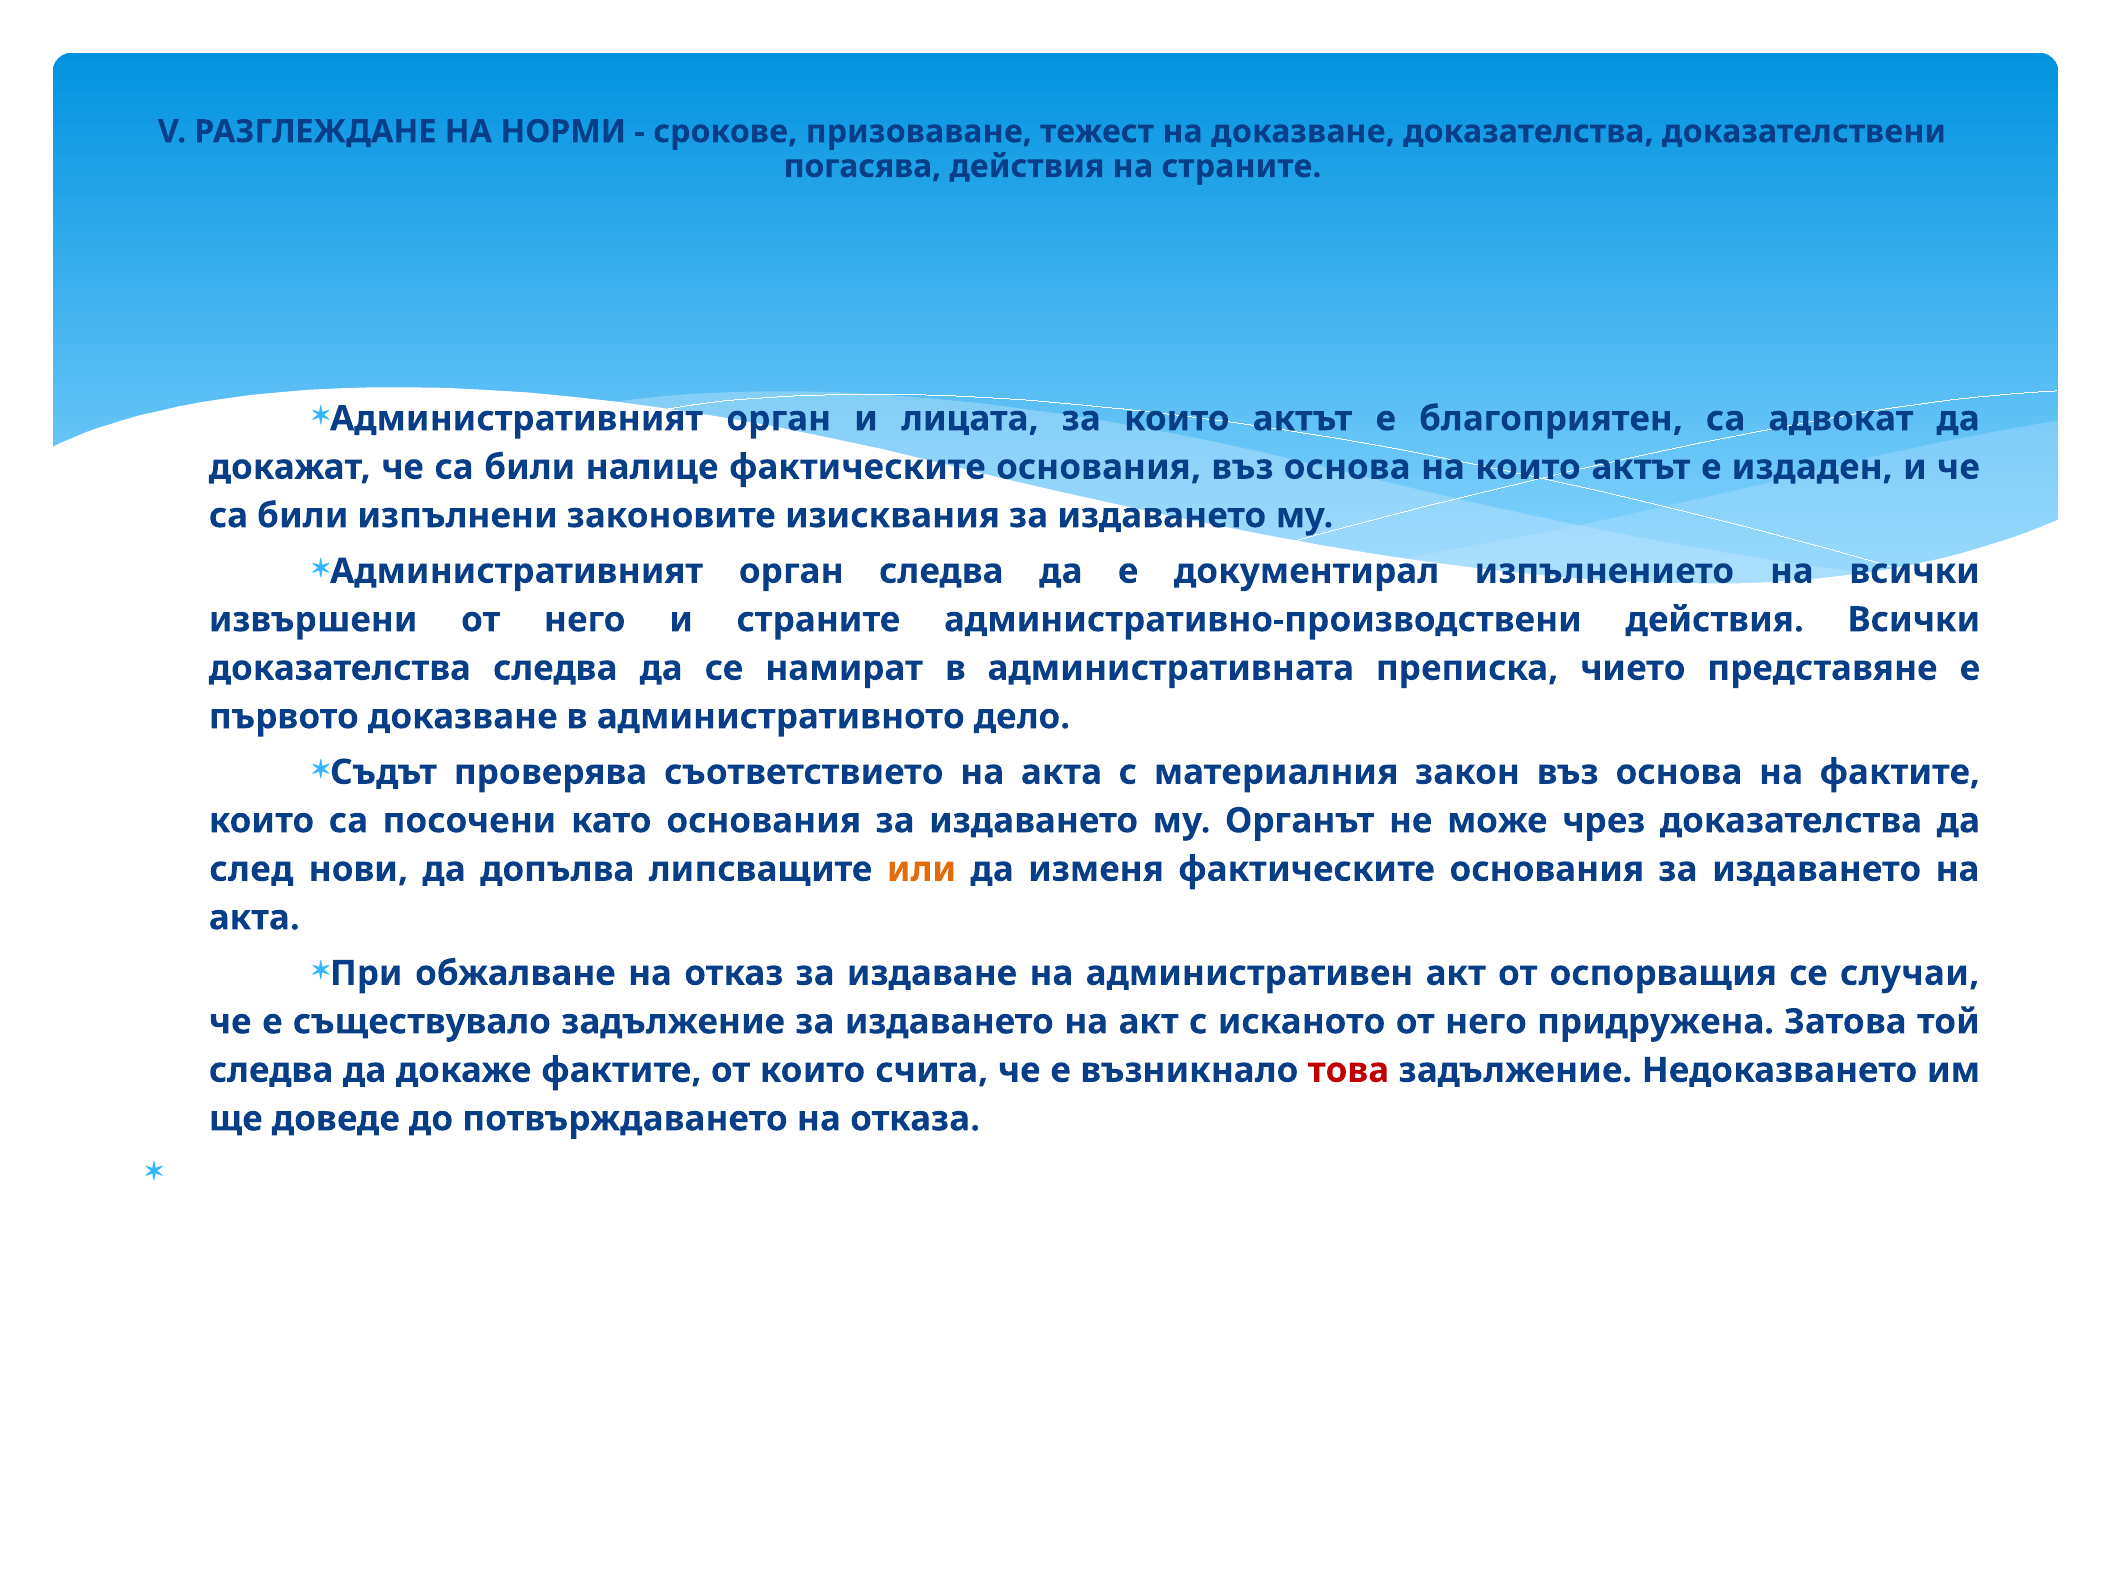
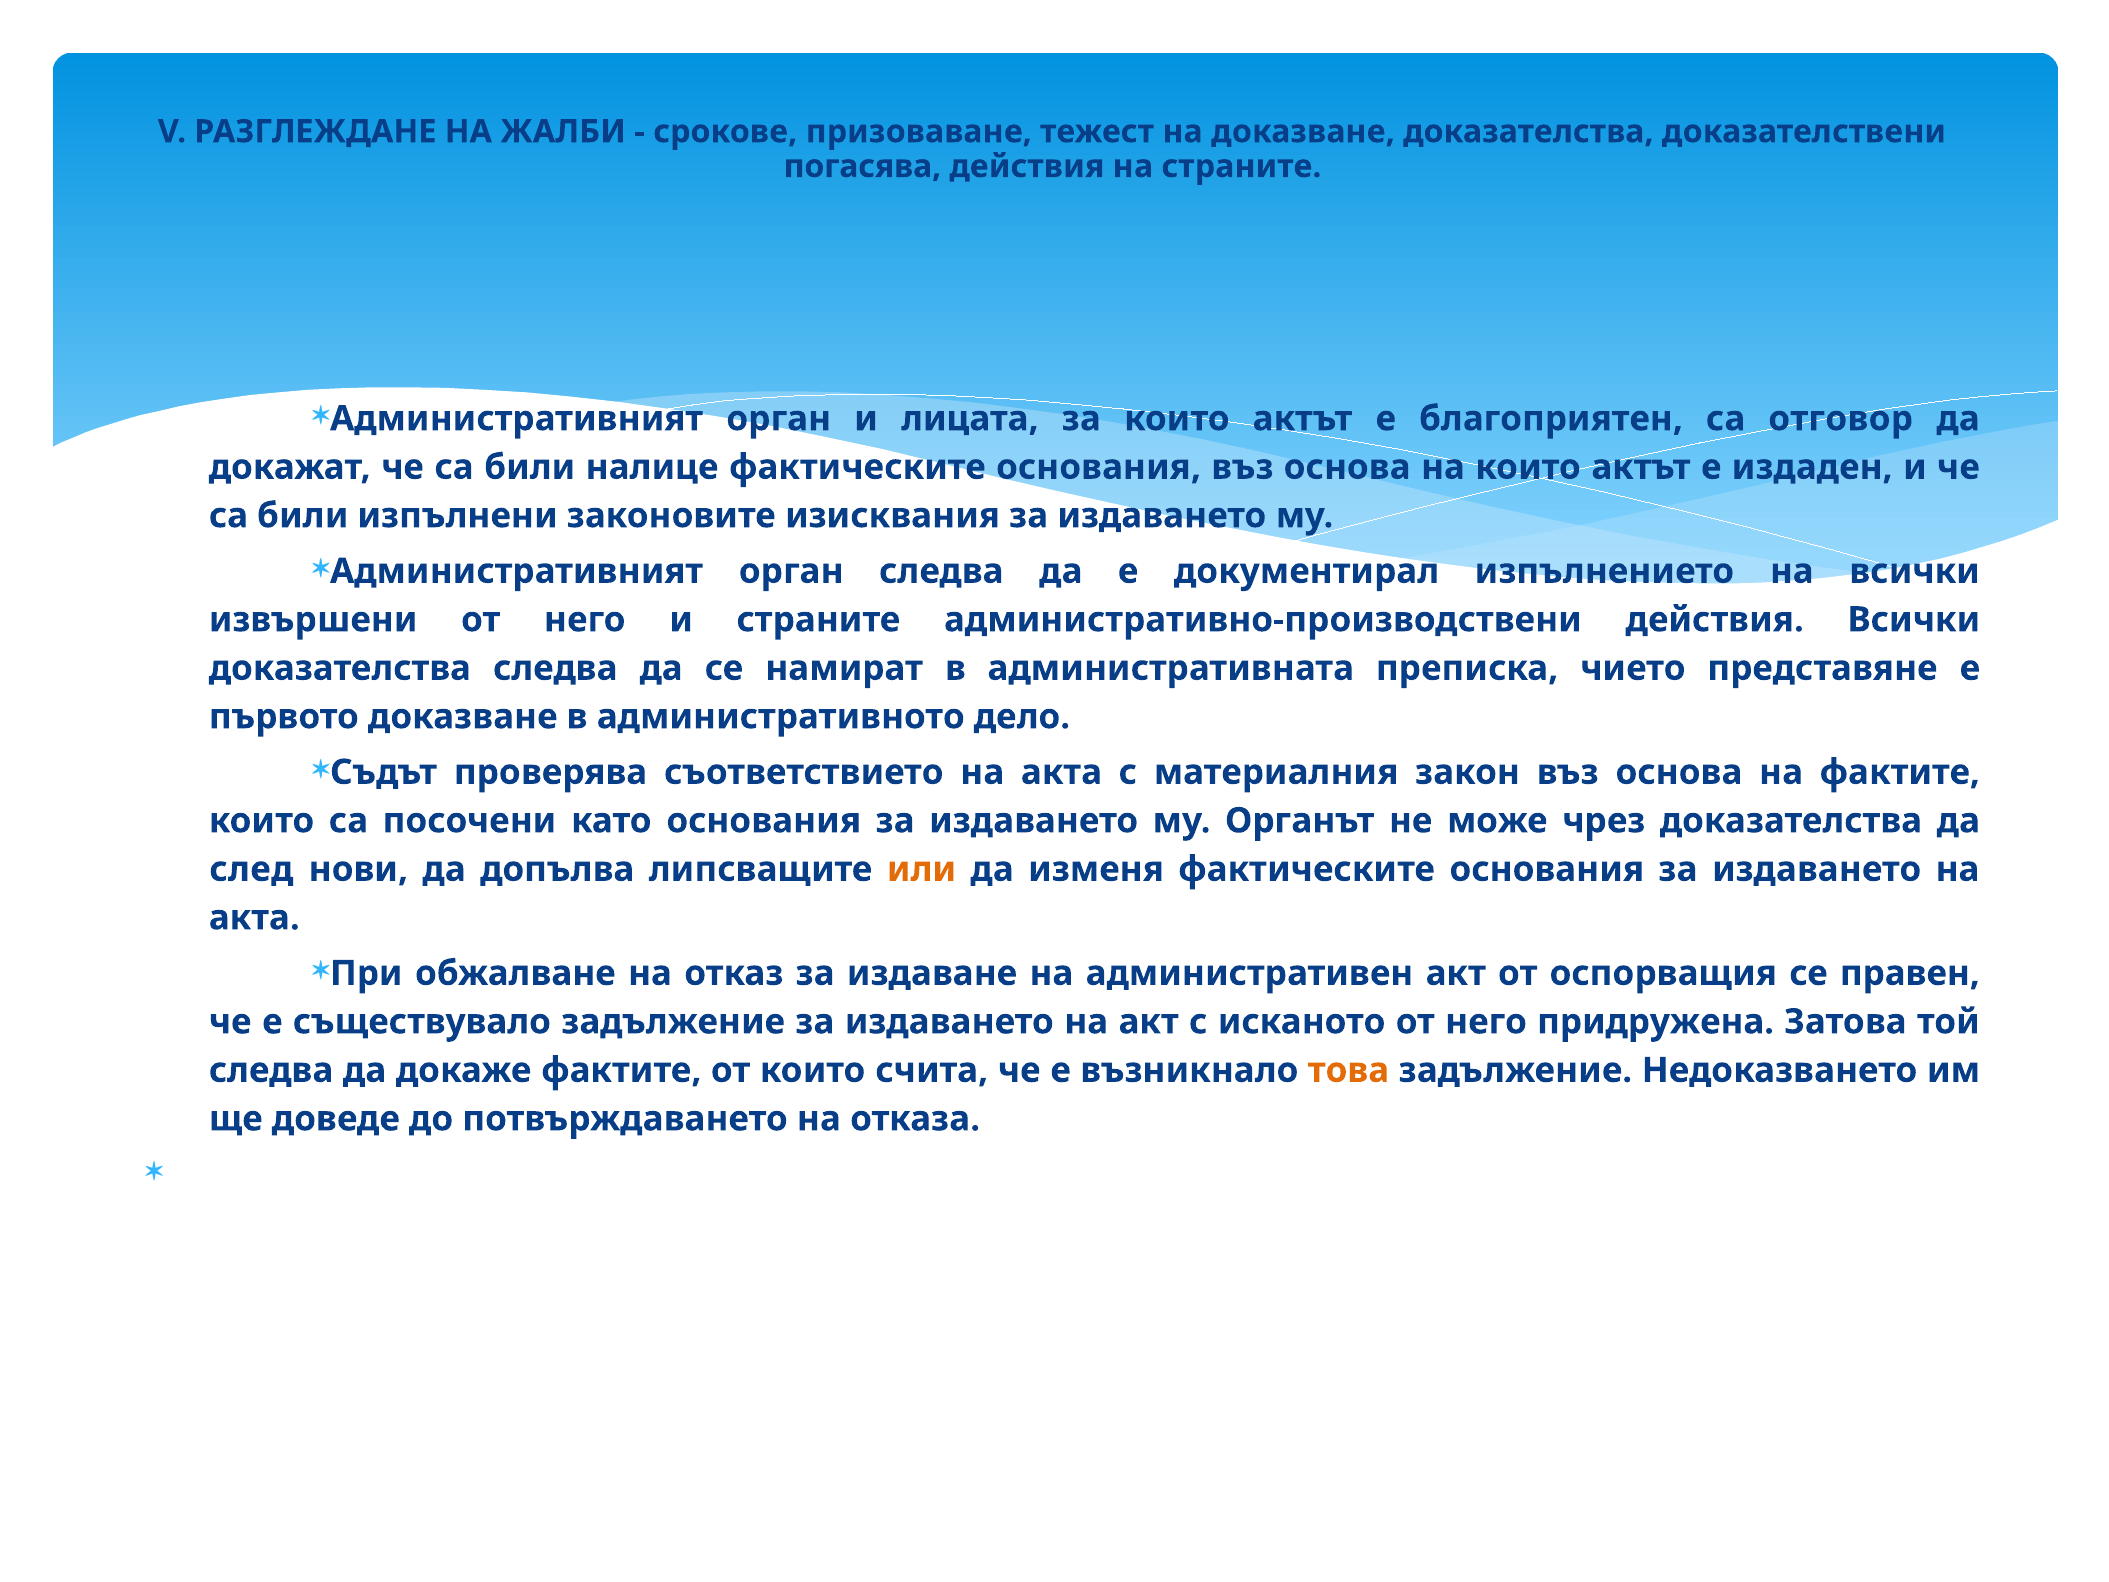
НОРМИ: НОРМИ -> ЖАЛБИ
адвокат: адвокат -> отговор
случаи: случаи -> правен
това colour: red -> orange
